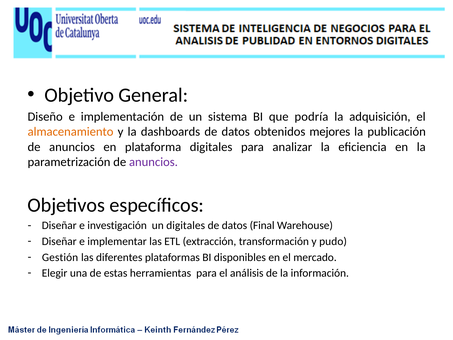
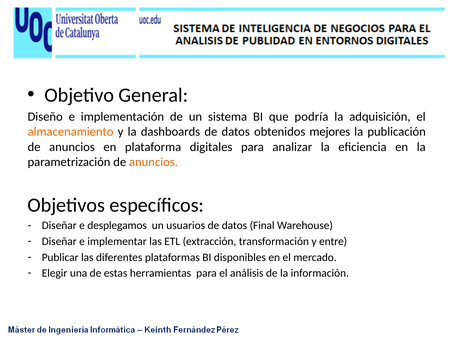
anuncios at (153, 162) colour: purple -> orange
investigación: investigación -> desplegamos
un digitales: digitales -> usuarios
pudo: pudo -> entre
Gestión: Gestión -> Publicar
